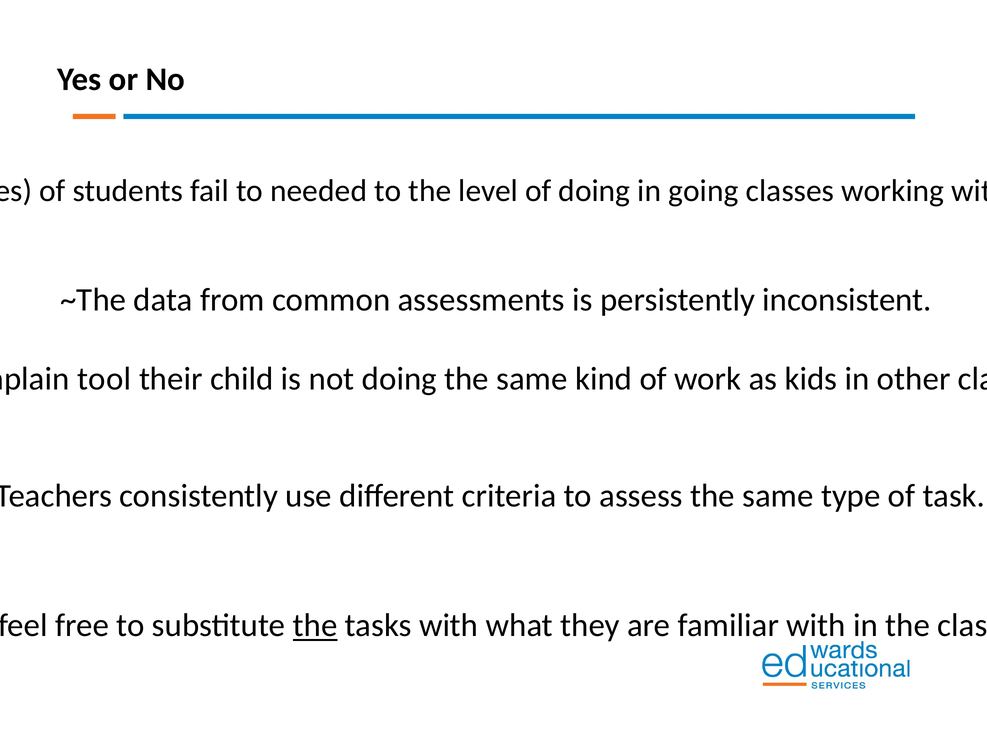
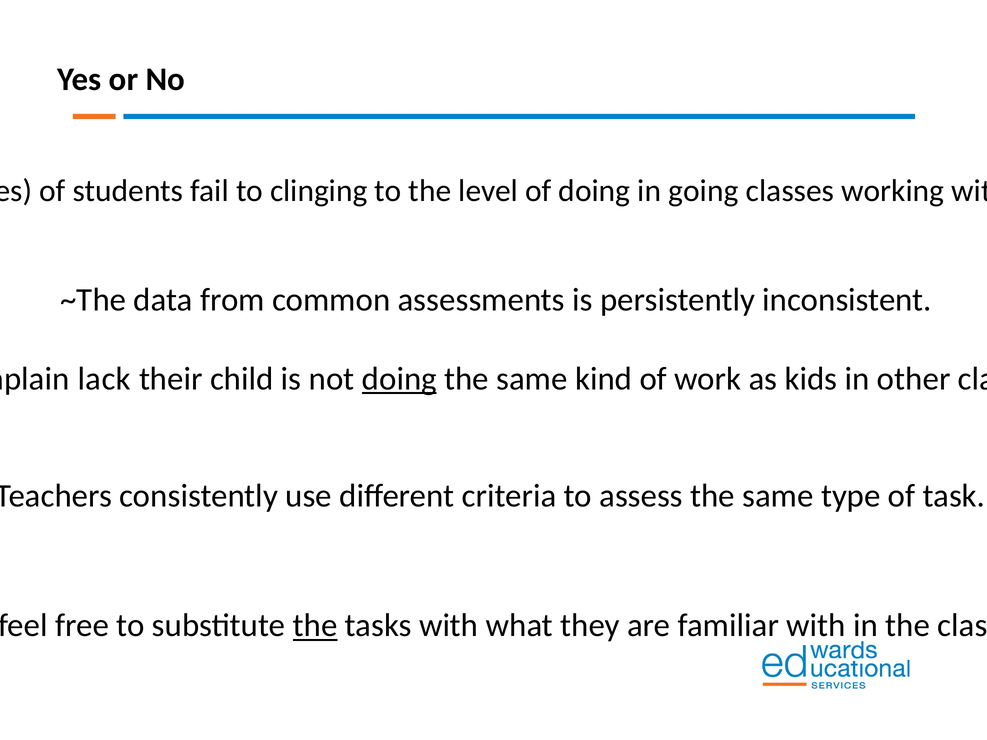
needed: needed -> clinging
tool: tool -> lack
doing at (399, 379) underline: none -> present
